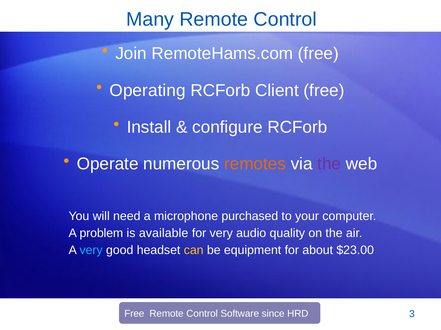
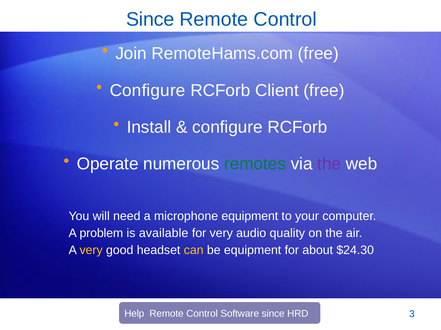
Many at (150, 20): Many -> Since
Operating at (148, 91): Operating -> Configure
remotes colour: orange -> green
microphone purchased: purchased -> equipment
very at (91, 251) colour: light blue -> yellow
$23.00: $23.00 -> $24.30
Free at (134, 314): Free -> Help
